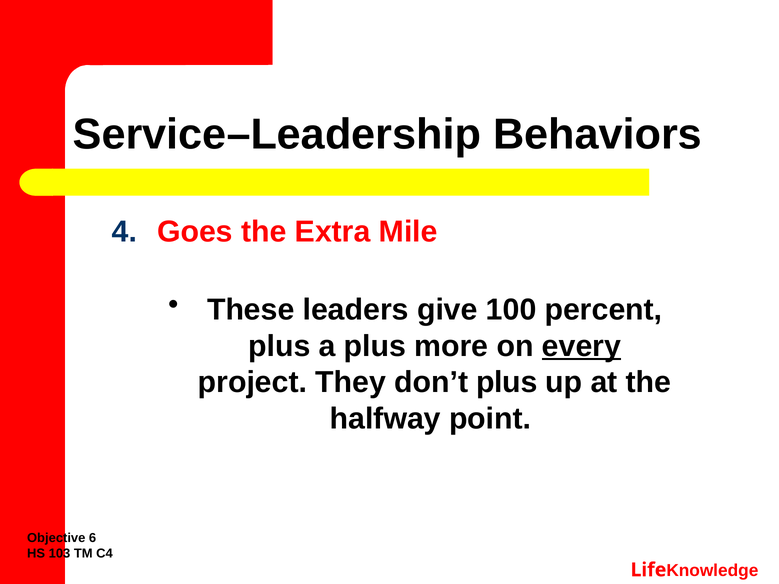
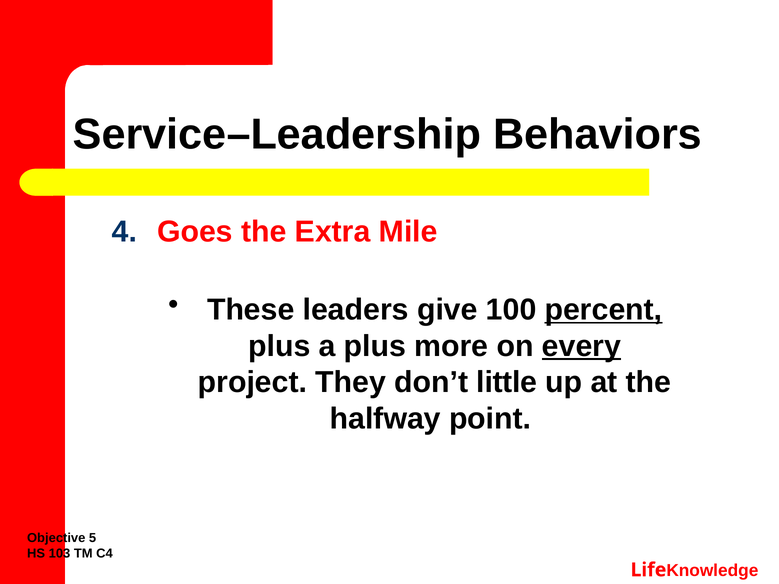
percent underline: none -> present
don’t plus: plus -> little
6: 6 -> 5
